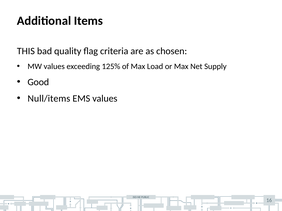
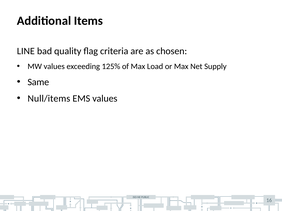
THIS: THIS -> LINE
Good: Good -> Same
